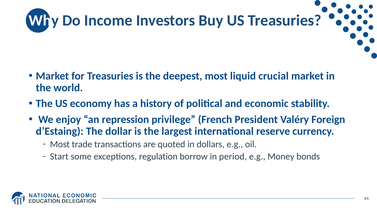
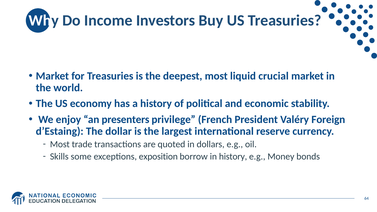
repression: repression -> presenters
Start: Start -> Skills
regulation: regulation -> exposition
in period: period -> history
